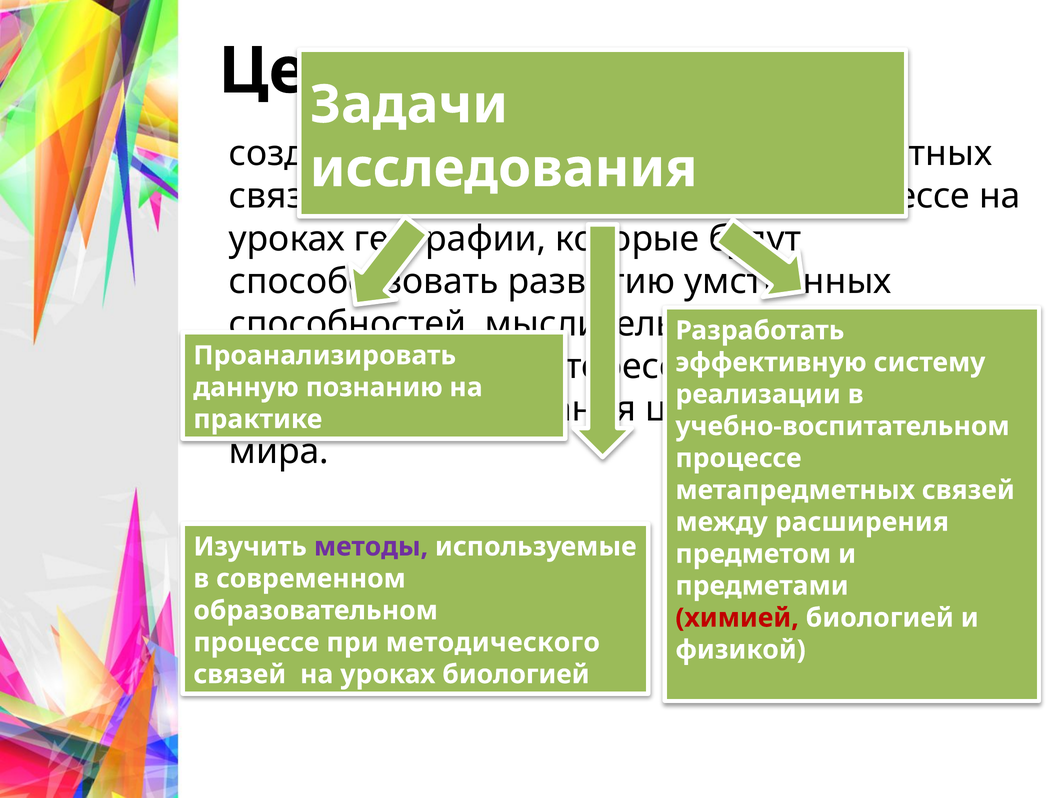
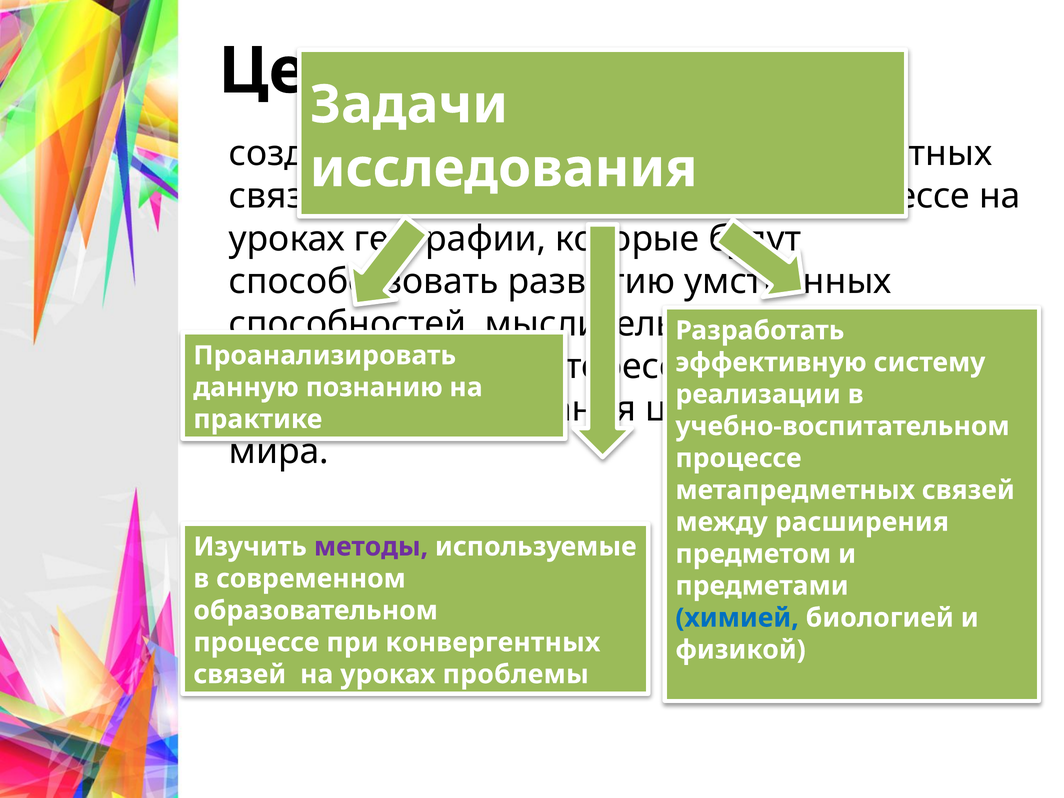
химией colour: red -> blue
методического: методического -> конвергентных
уроках биологией: биологией -> проблемы
